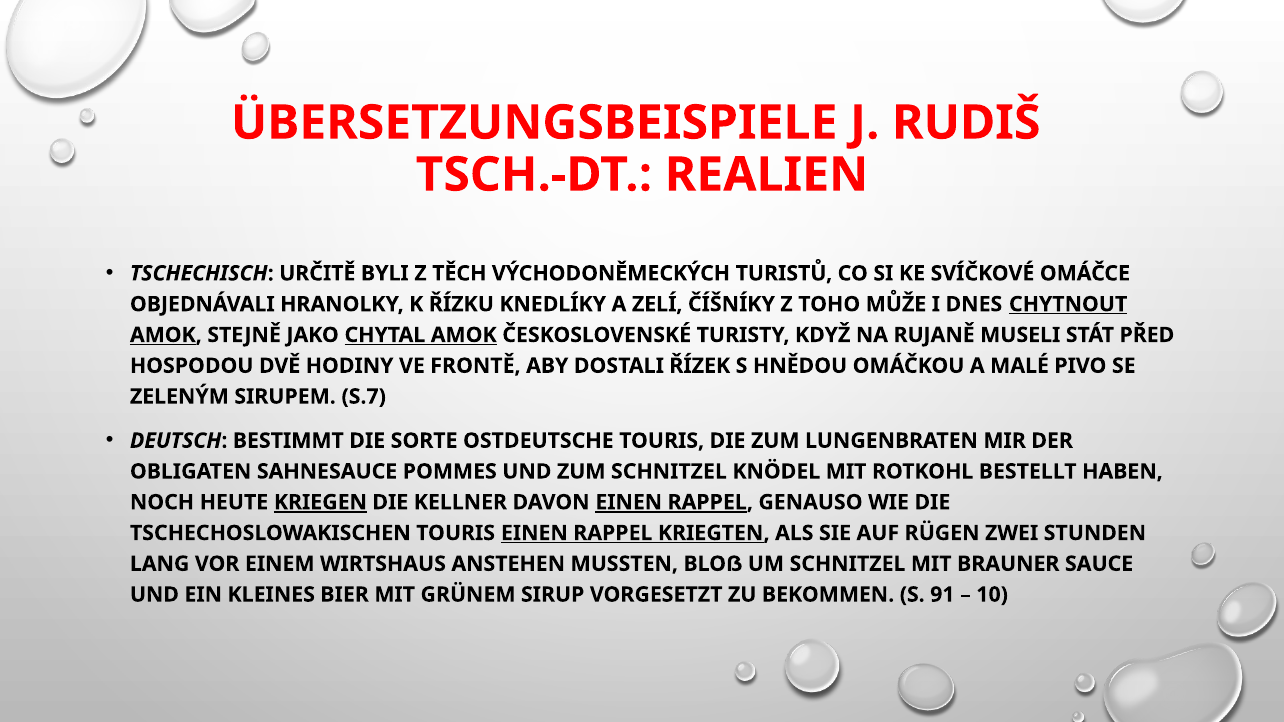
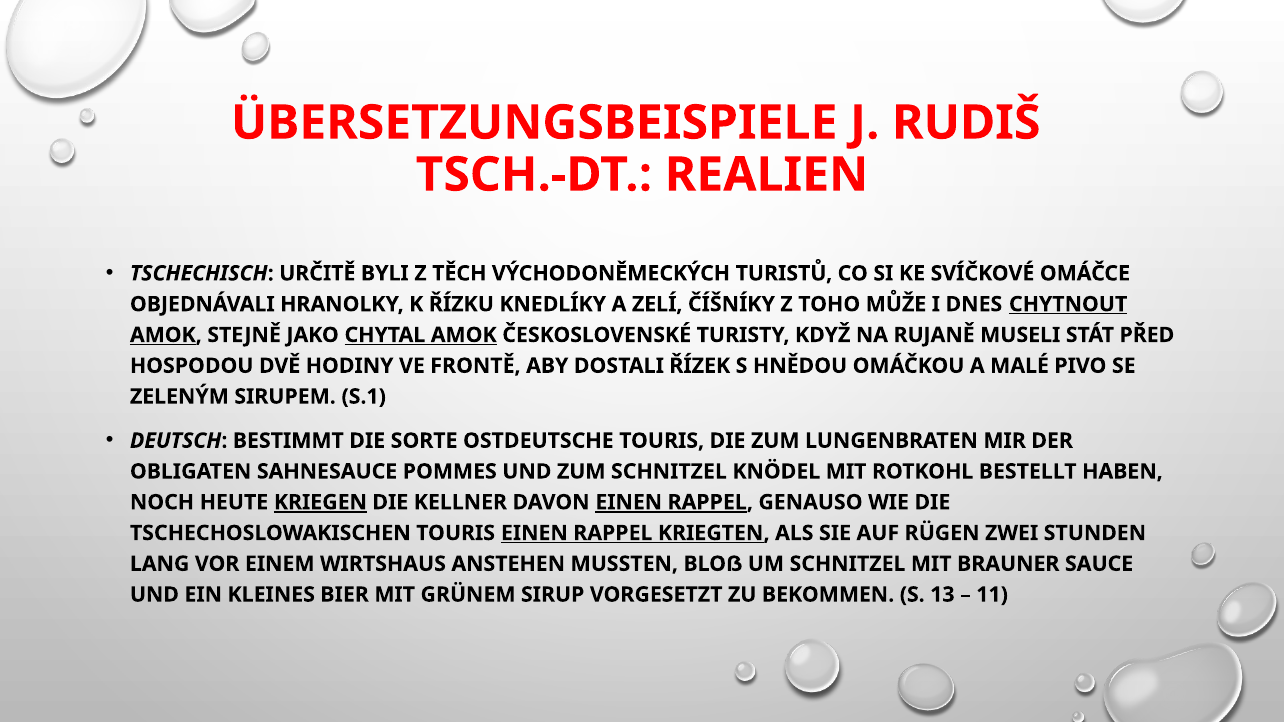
S.7: S.7 -> S.1
91: 91 -> 13
10: 10 -> 11
